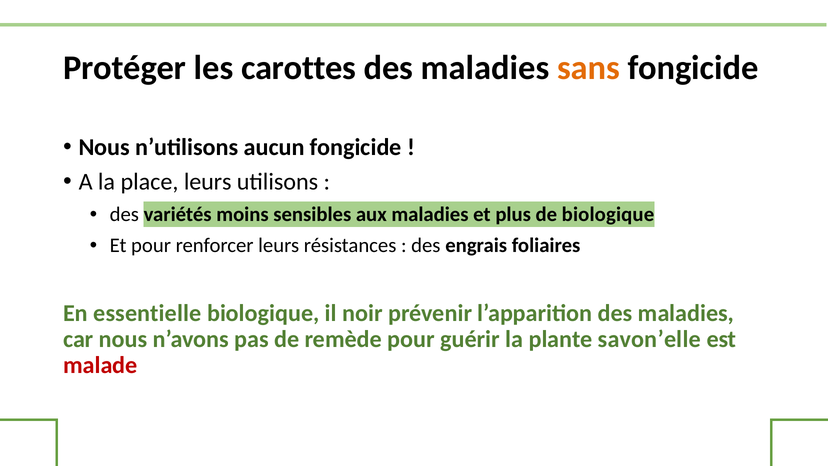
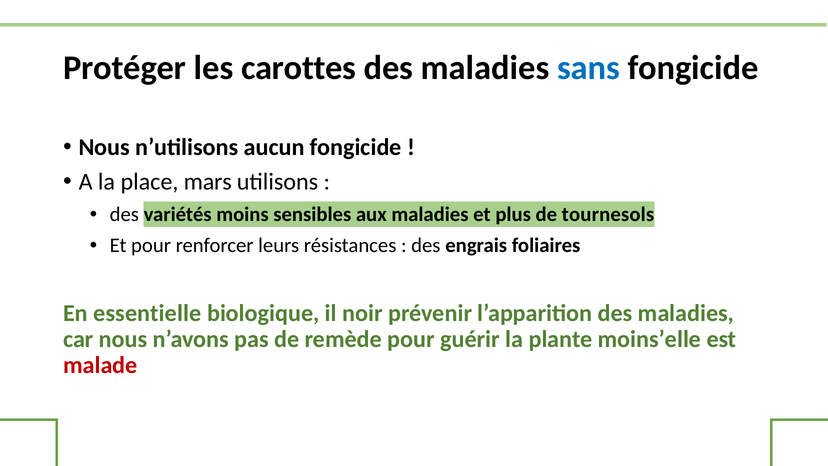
sans colour: orange -> blue
place leurs: leurs -> mars
de biologique: biologique -> tournesols
savon’elle: savon’elle -> moins’elle
